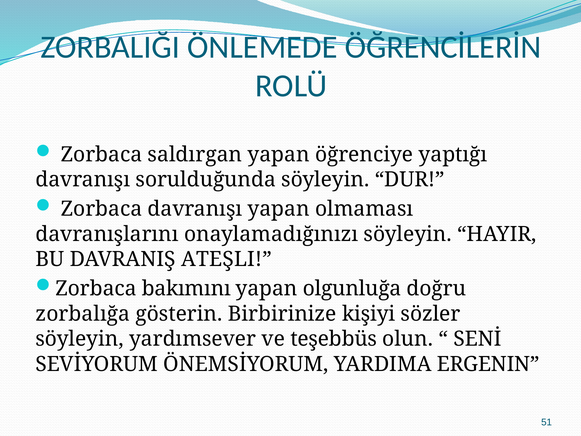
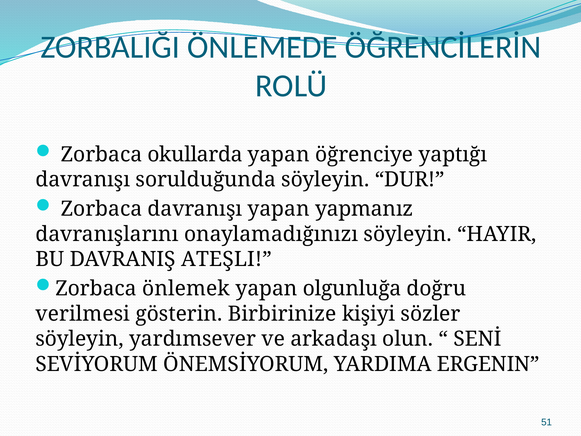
saldırgan: saldırgan -> okullarda
olmaması: olmaması -> yapmanız
bakımını: bakımını -> önlemek
zorbalığa: zorbalığa -> verilmesi
teşebbüs: teşebbüs -> arkadaşı
